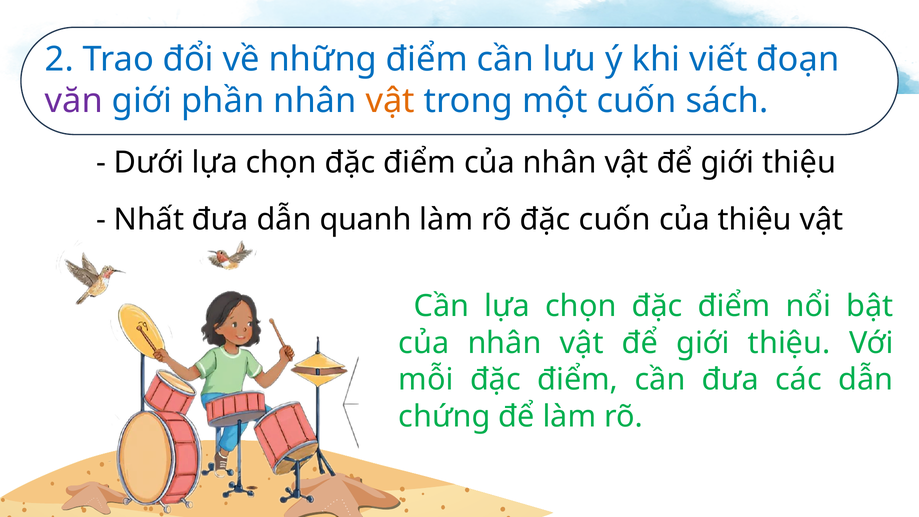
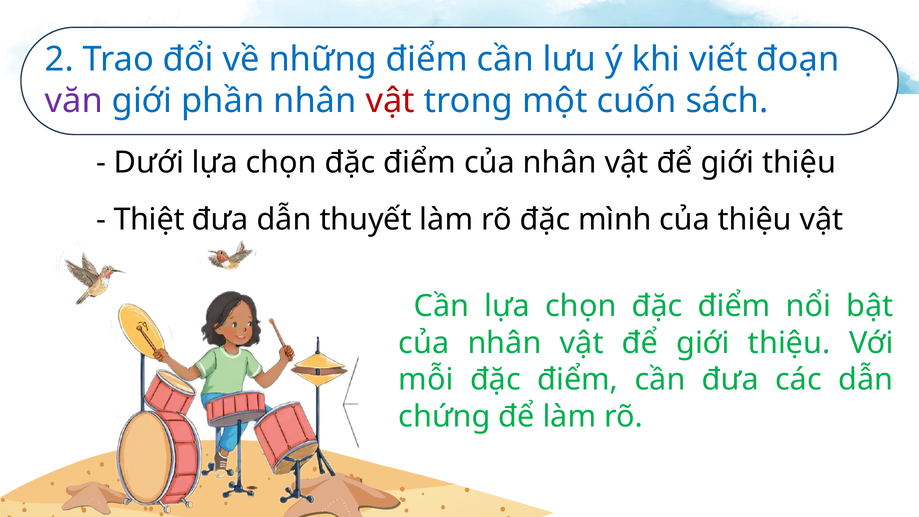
vật at (390, 101) colour: orange -> red
Nhất: Nhất -> Thiệt
quanh: quanh -> thuyết
đặc cuốn: cuốn -> mình
